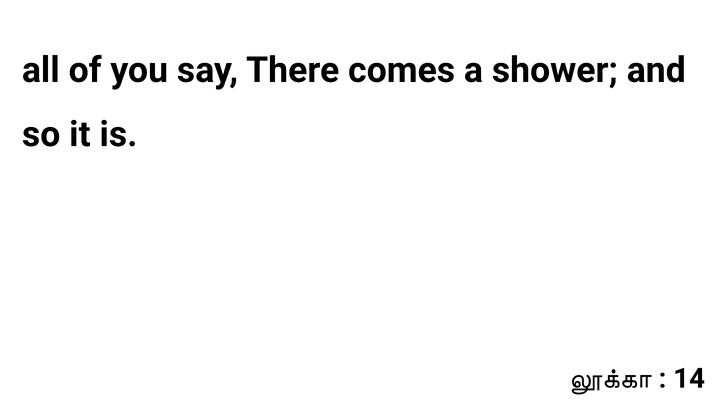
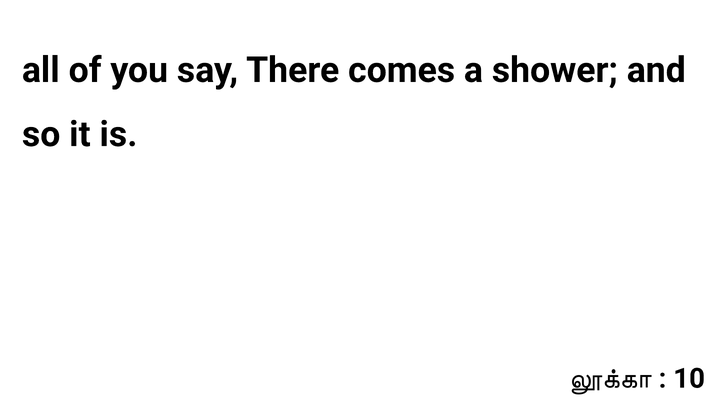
14: 14 -> 10
